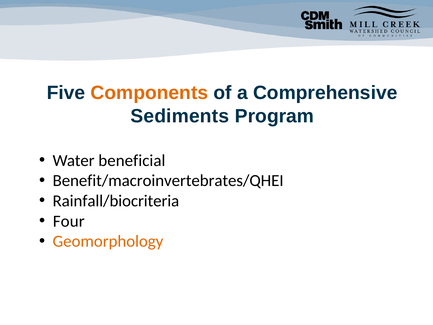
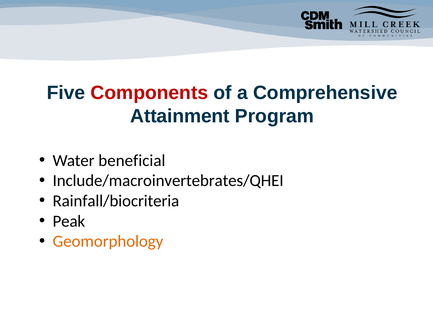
Components colour: orange -> red
Sediments: Sediments -> Attainment
Benefit/macroinvertebrates/QHEI: Benefit/macroinvertebrates/QHEI -> Include/macroinvertebrates/QHEI
Four: Four -> Peak
